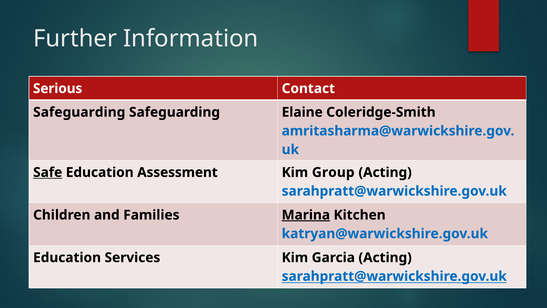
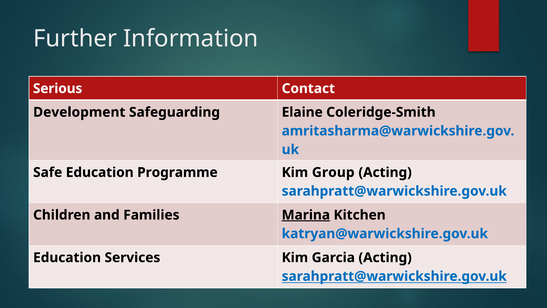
Safeguarding at (79, 112): Safeguarding -> Development
Safe underline: present -> none
Assessment: Assessment -> Programme
